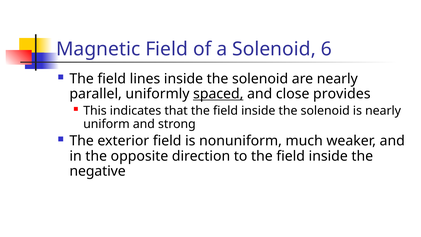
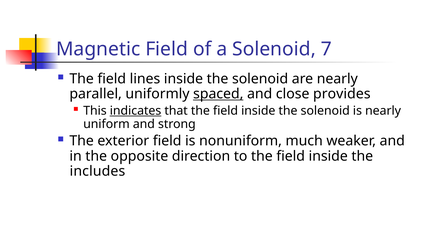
6: 6 -> 7
indicates underline: none -> present
negative: negative -> includes
